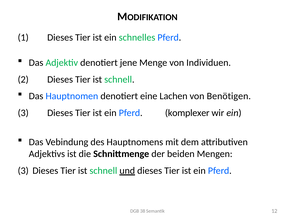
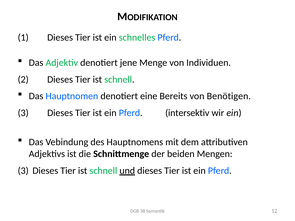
Lachen: Lachen -> Bereits
komplexer: komplexer -> intersektiv
